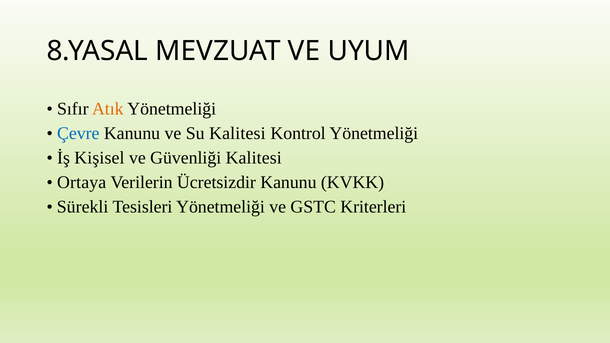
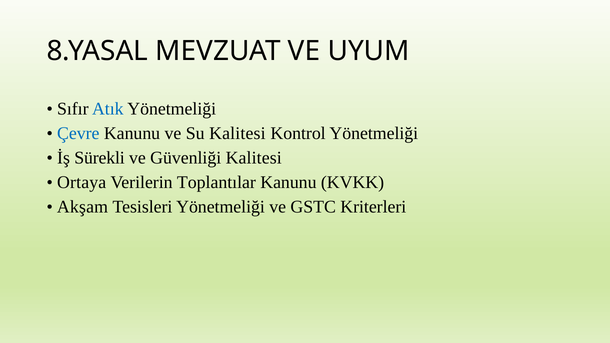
Atık colour: orange -> blue
Kişisel: Kişisel -> Sürekli
Ücretsizdir: Ücretsizdir -> Toplantılar
Sürekli: Sürekli -> Akşam
